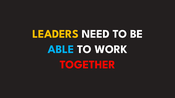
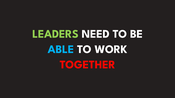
LEADERS colour: yellow -> light green
